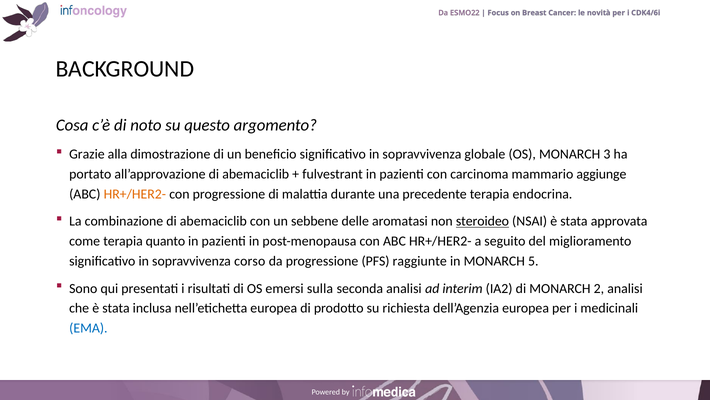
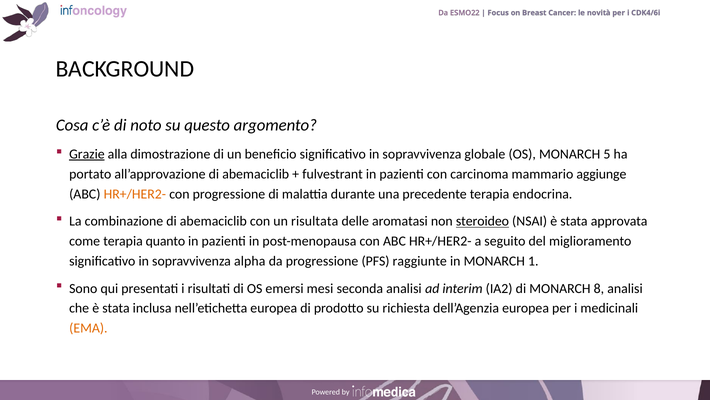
Grazie underline: none -> present
3: 3 -> 5
sebbene: sebbene -> risultata
corso: corso -> alpha
5: 5 -> 1
sulla: sulla -> mesi
2: 2 -> 8
EMA colour: blue -> orange
